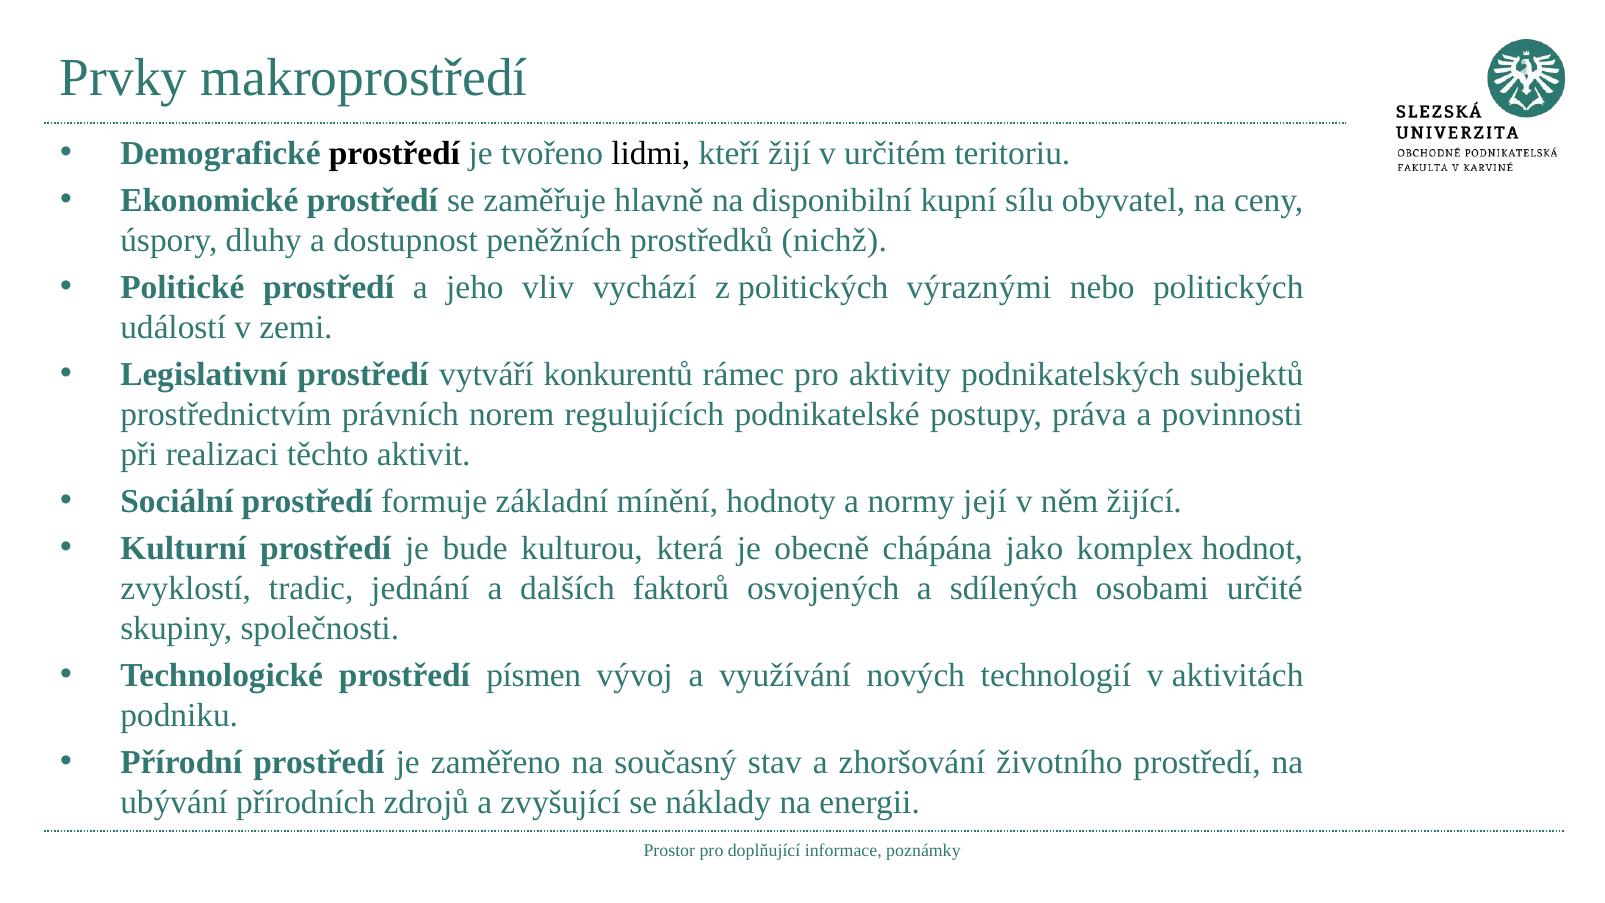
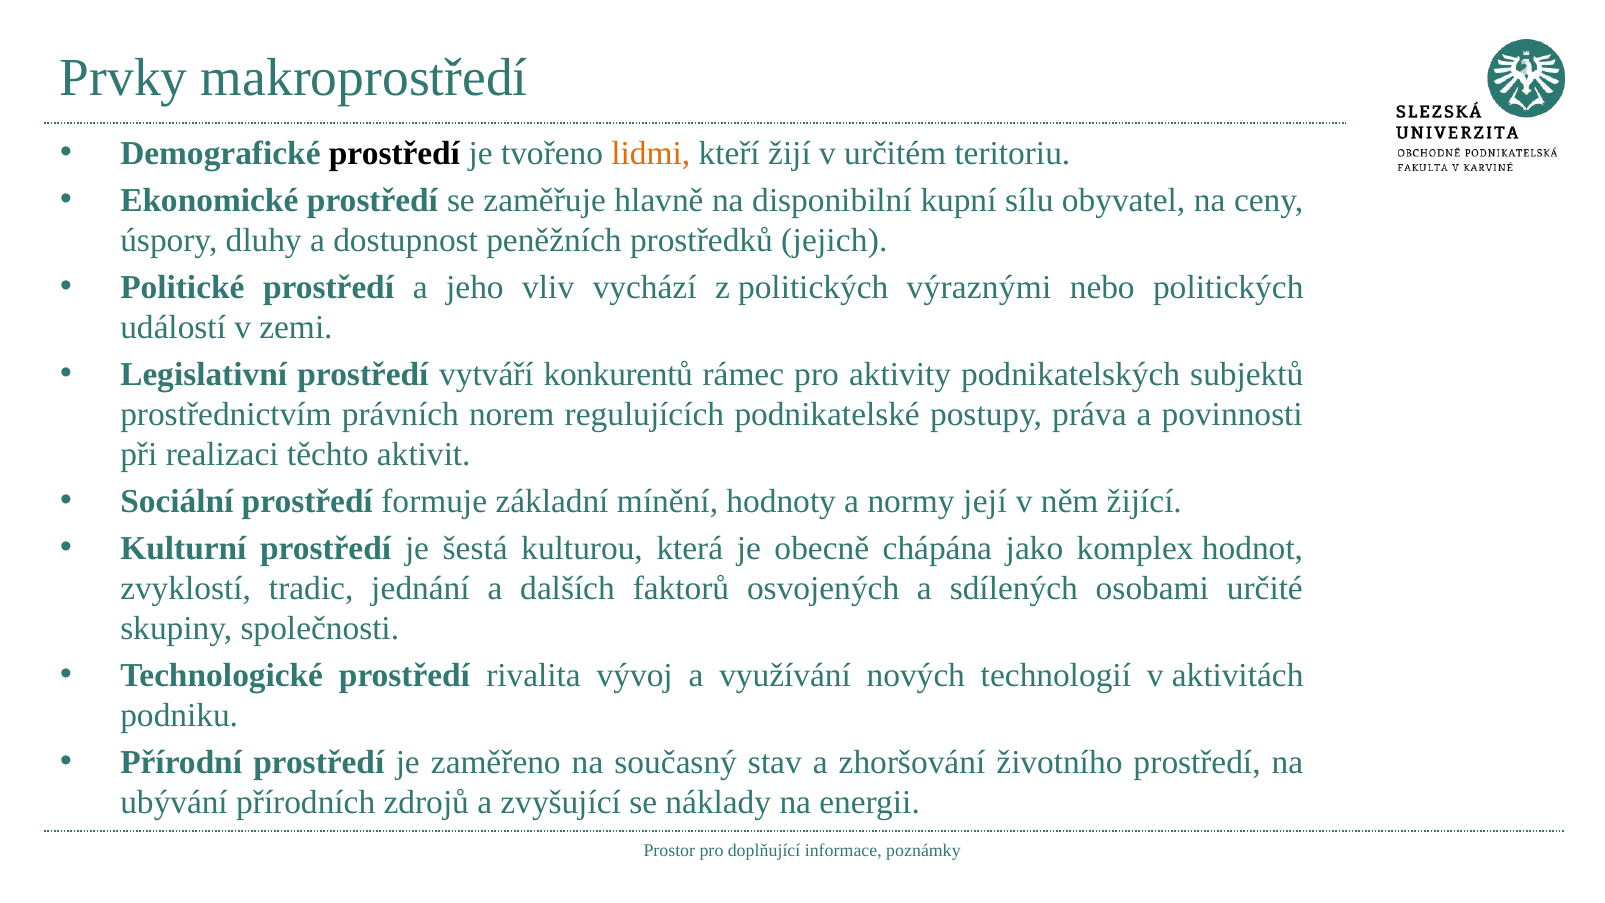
lidmi colour: black -> orange
nichž: nichž -> jejich
bude: bude -> šestá
písmen: písmen -> rivalita
